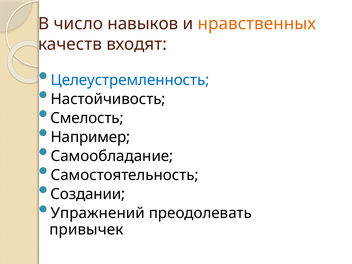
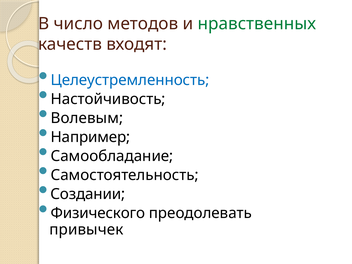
навыков: навыков -> методов
нравственных colour: orange -> green
Смелость: Смелость -> Волевым
Упражнений: Упражнений -> Физического
